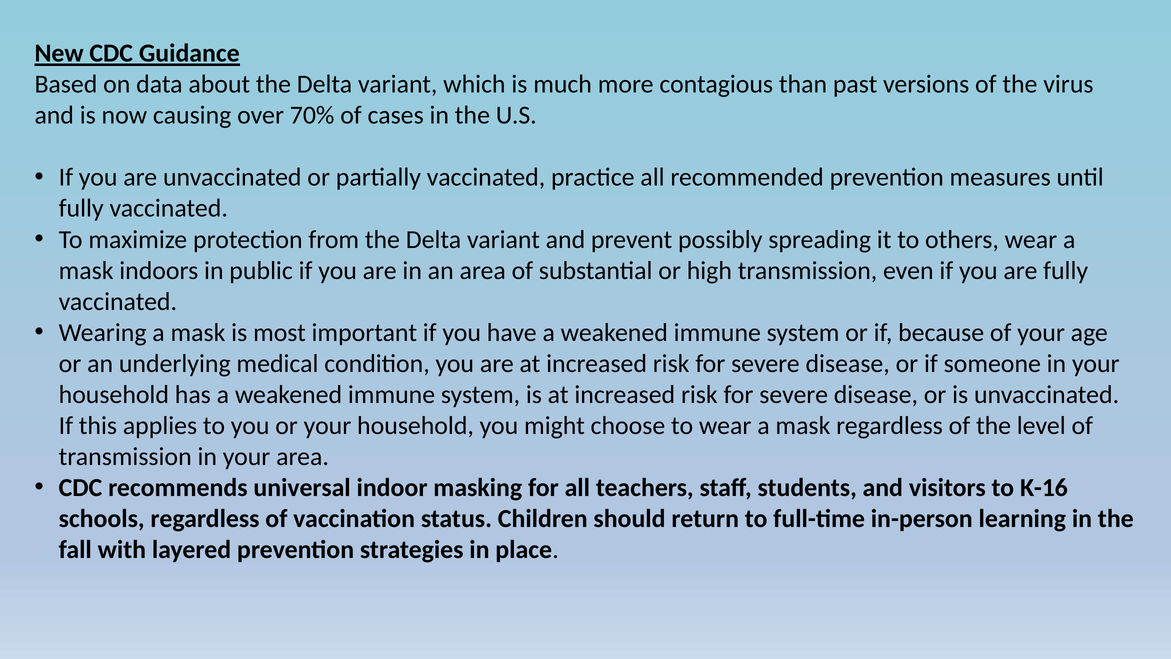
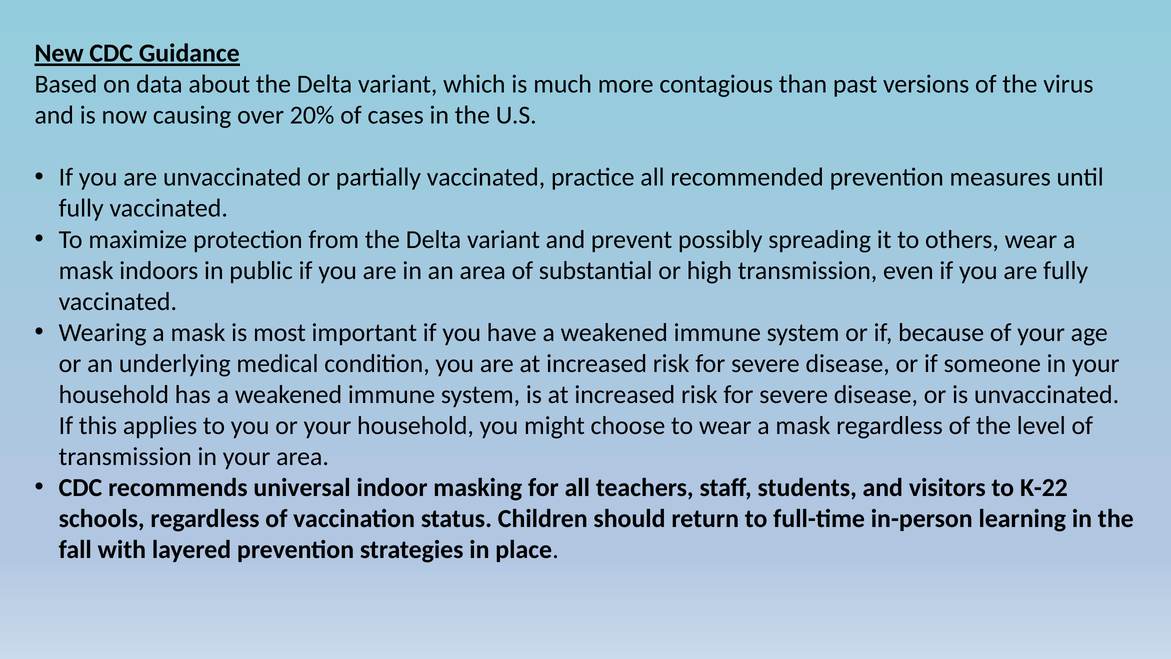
70%: 70% -> 20%
K-16: K-16 -> K-22
